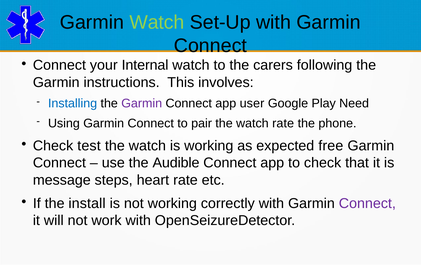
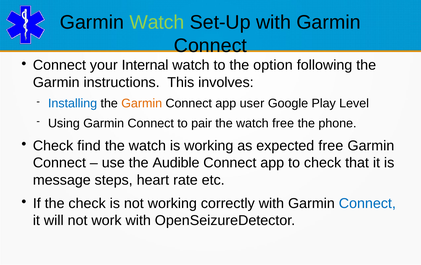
carers: carers -> option
Garmin at (142, 103) colour: purple -> orange
Need: Need -> Level
watch rate: rate -> free
test: test -> find
the install: install -> check
Connect at (367, 204) colour: purple -> blue
